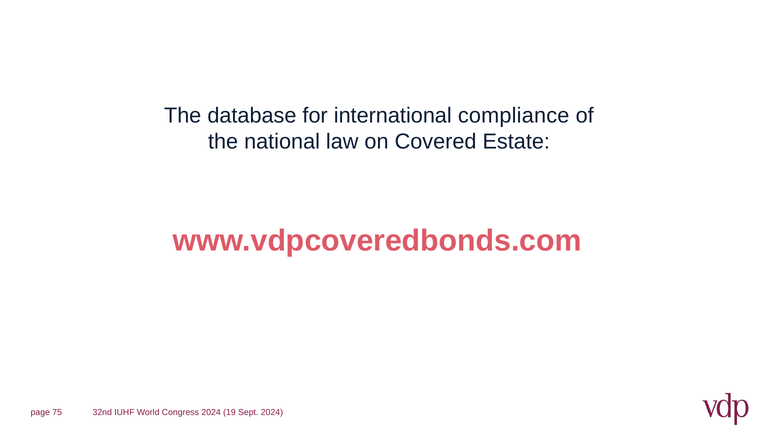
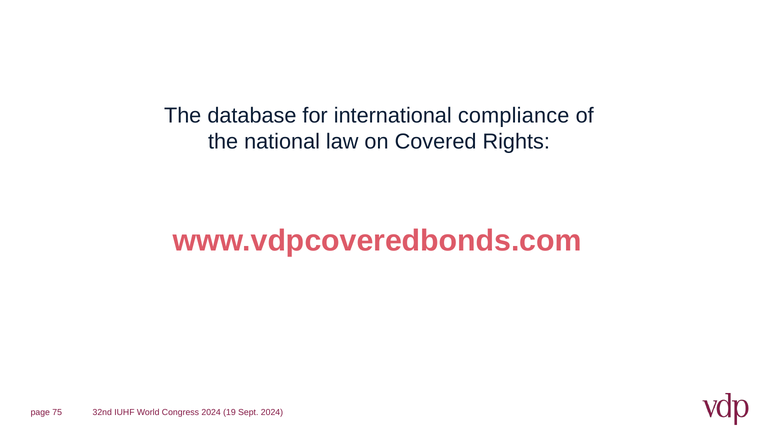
Estate: Estate -> Rights
